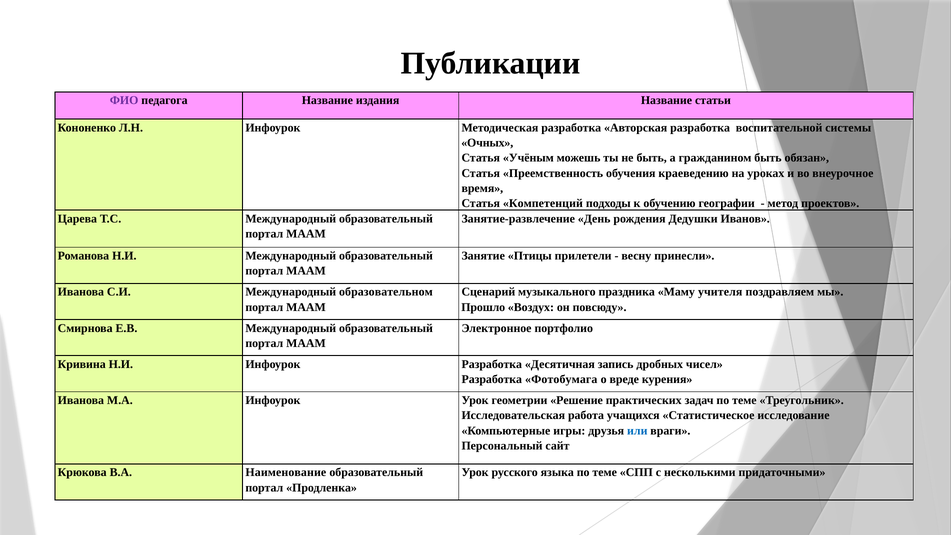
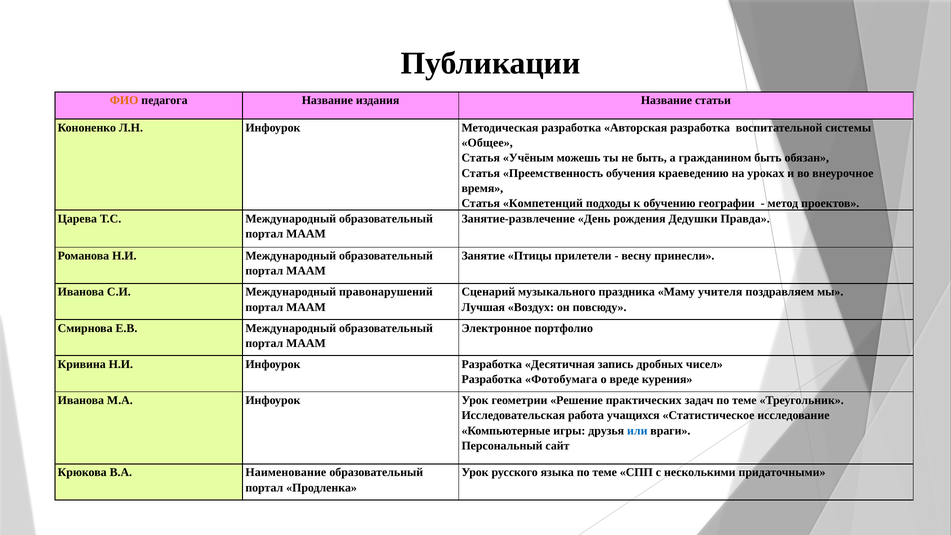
ФИО colour: purple -> orange
Очных: Очных -> Общее
Иванов: Иванов -> Правда
образовательном: образовательном -> правонарушений
Прошло: Прошло -> Лучшая
